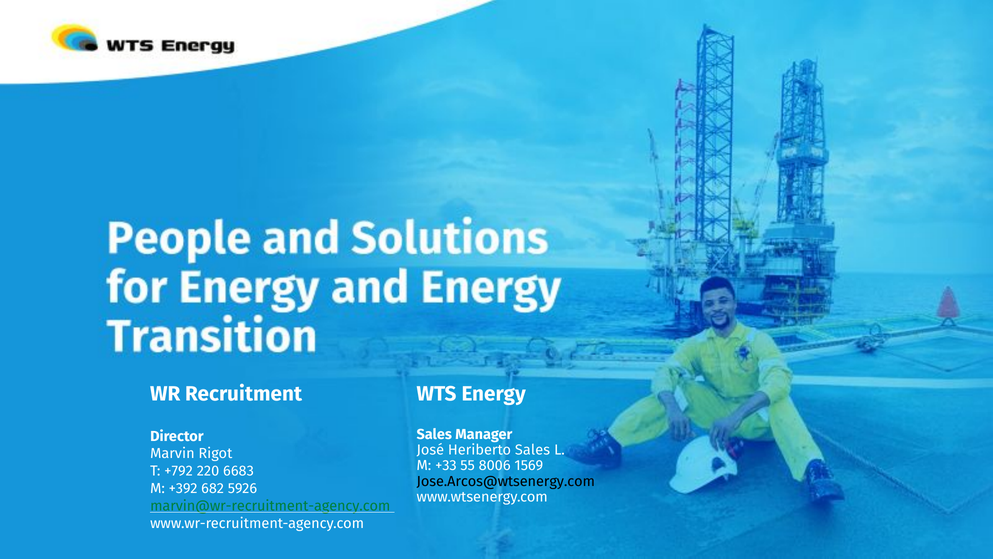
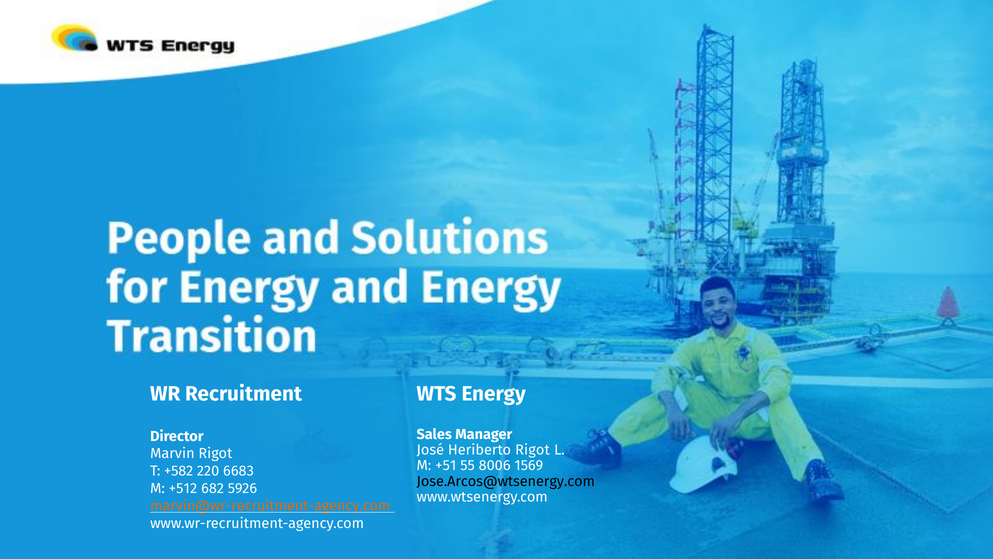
Heriberto Sales: Sales -> Rigot
+33: +33 -> +51
+792: +792 -> +582
+392: +392 -> +512
marvin@wr-recruitment-agency.com colour: green -> orange
